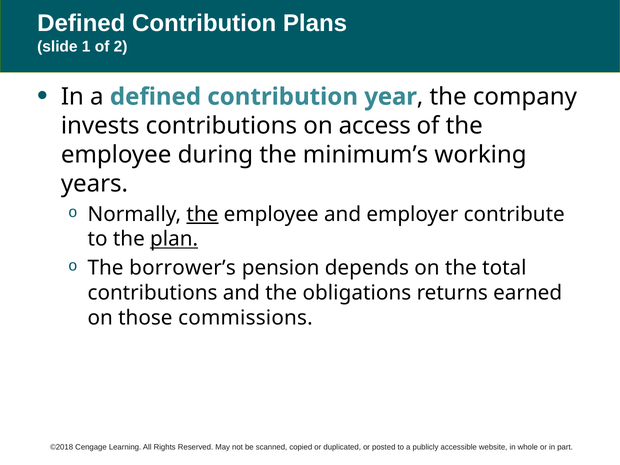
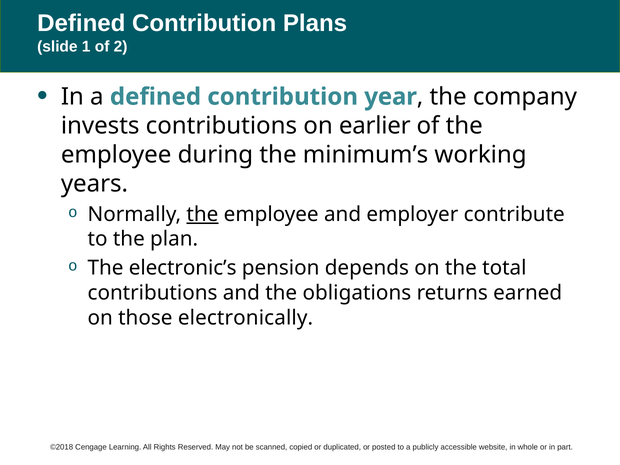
access: access -> earlier
plan underline: present -> none
borrower’s: borrower’s -> electronic’s
commissions: commissions -> electronically
